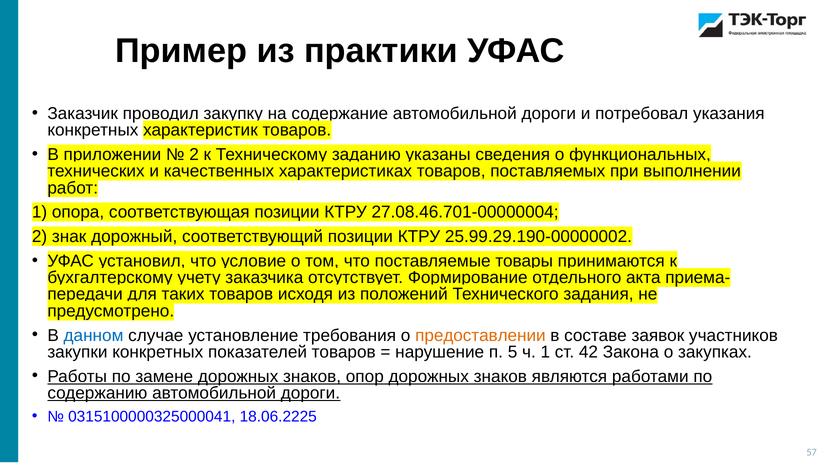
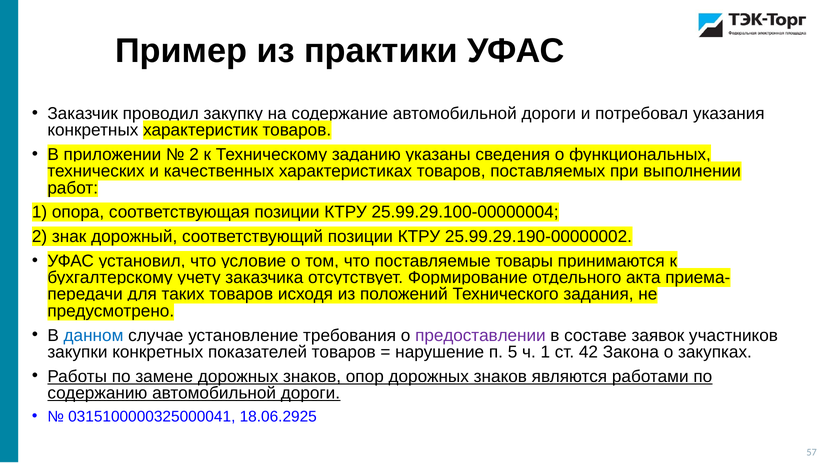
27.08.46.701-00000004: 27.08.46.701-00000004 -> 25.99.29.100-00000004
предоставлении colour: orange -> purple
18.06.2225: 18.06.2225 -> 18.06.2925
